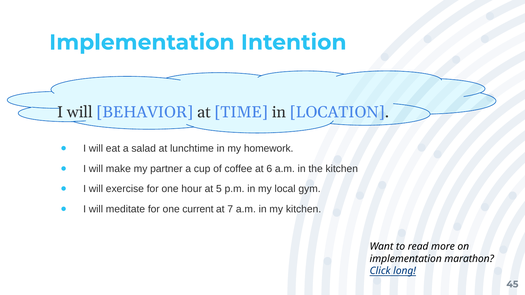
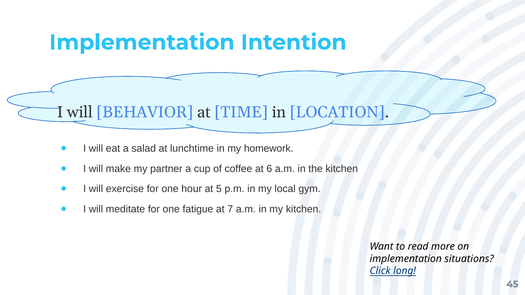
current: current -> fatigue
marathon: marathon -> situations
